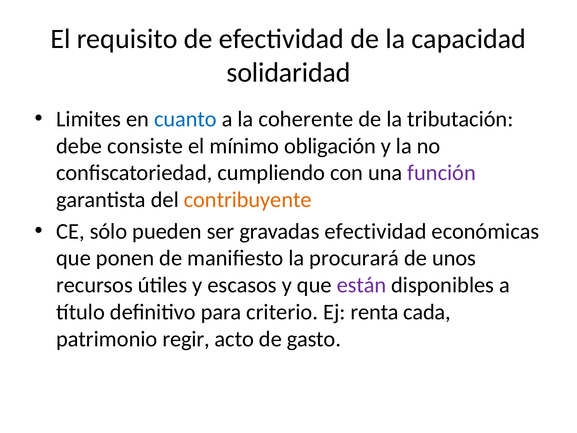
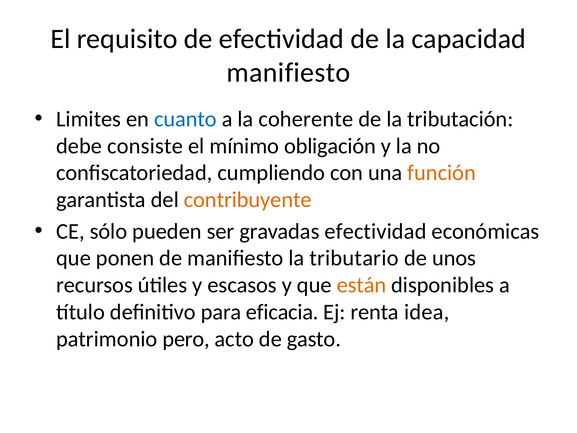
solidaridad at (289, 73): solidaridad -> manifiesto
función colour: purple -> orange
procurará: procurará -> tributario
están colour: purple -> orange
criterio: criterio -> eficacia
cada: cada -> idea
regir: regir -> pero
